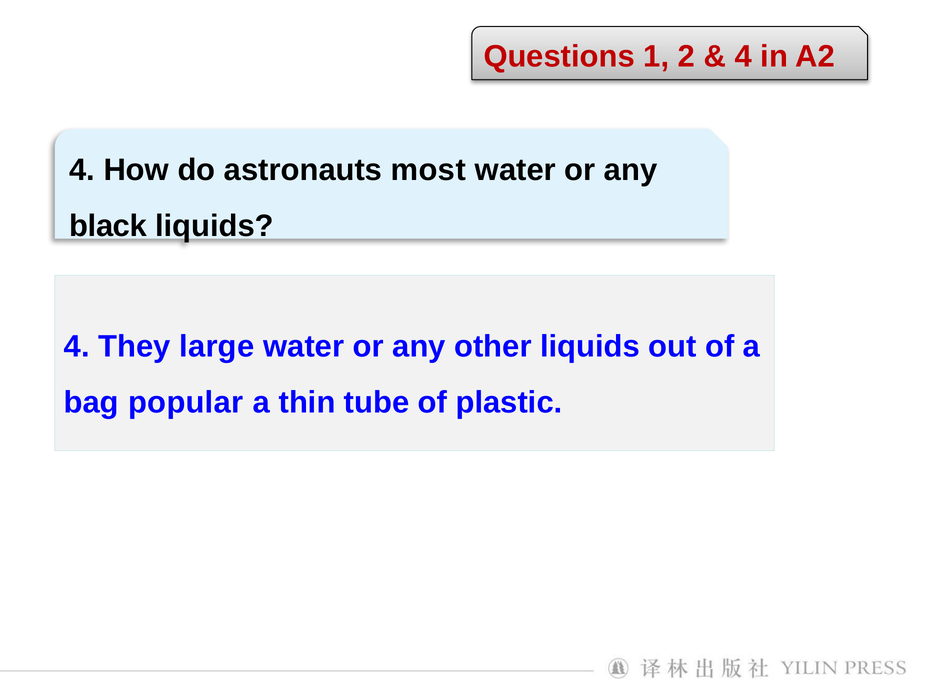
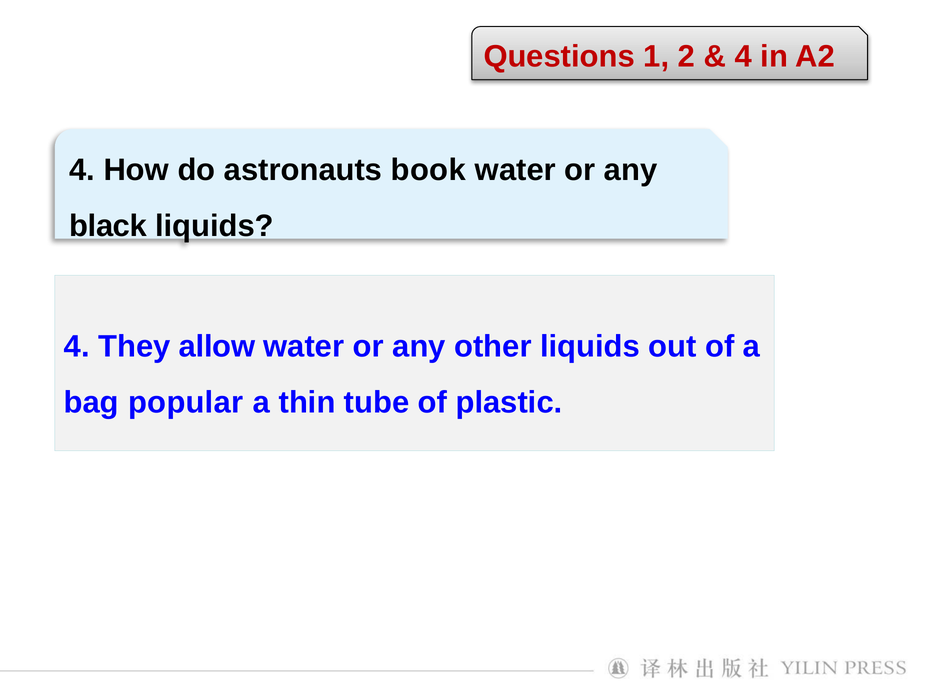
most: most -> book
large: large -> allow
